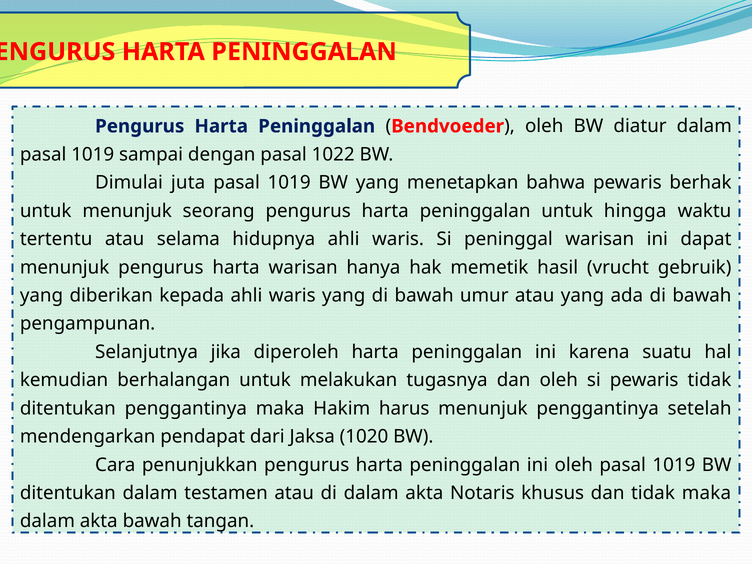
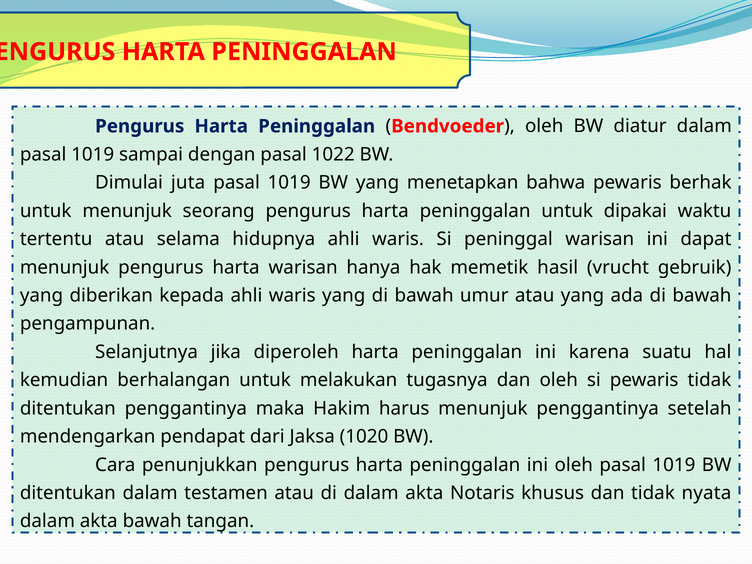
hingga: hingga -> dipakai
tidak maka: maka -> nyata
